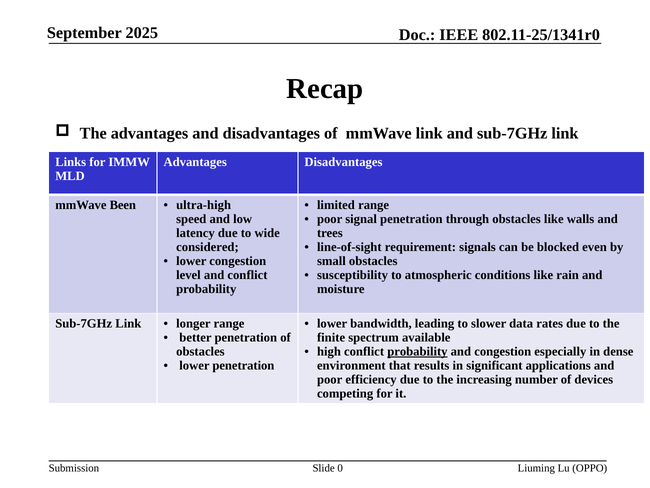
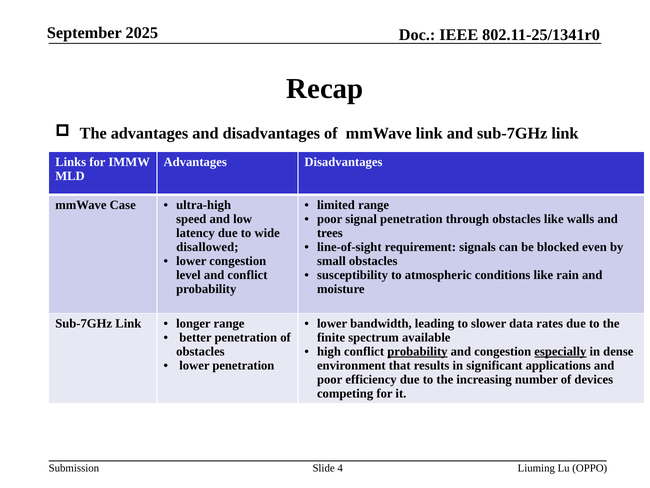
Been: Been -> Case
considered: considered -> disallowed
especially underline: none -> present
0: 0 -> 4
